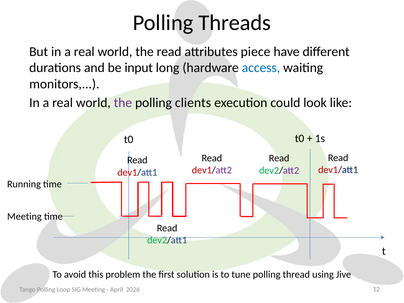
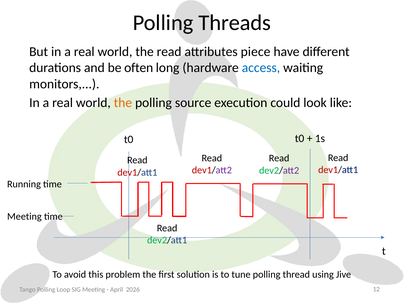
input: input -> often
the at (123, 103) colour: purple -> orange
clients: clients -> source
